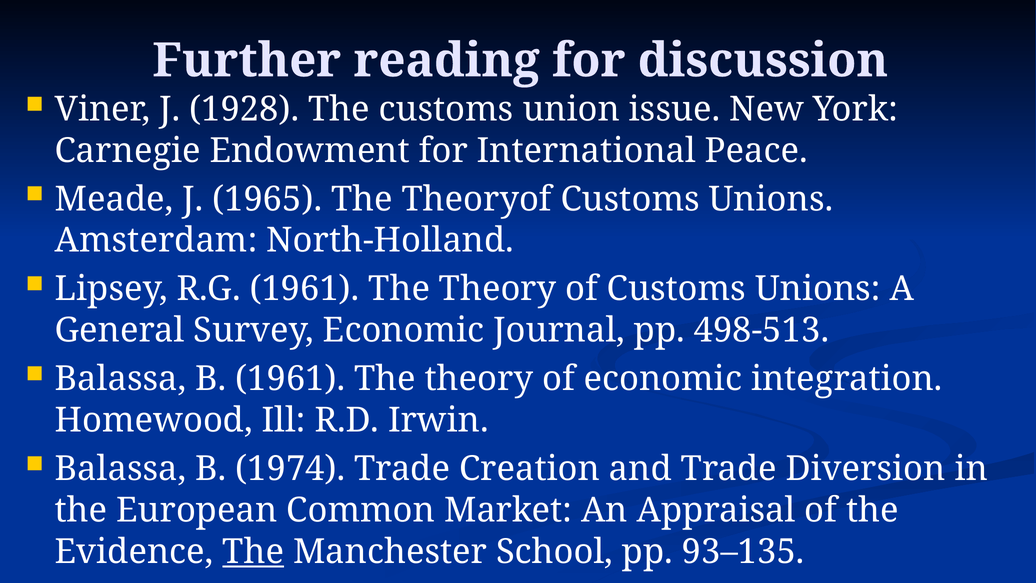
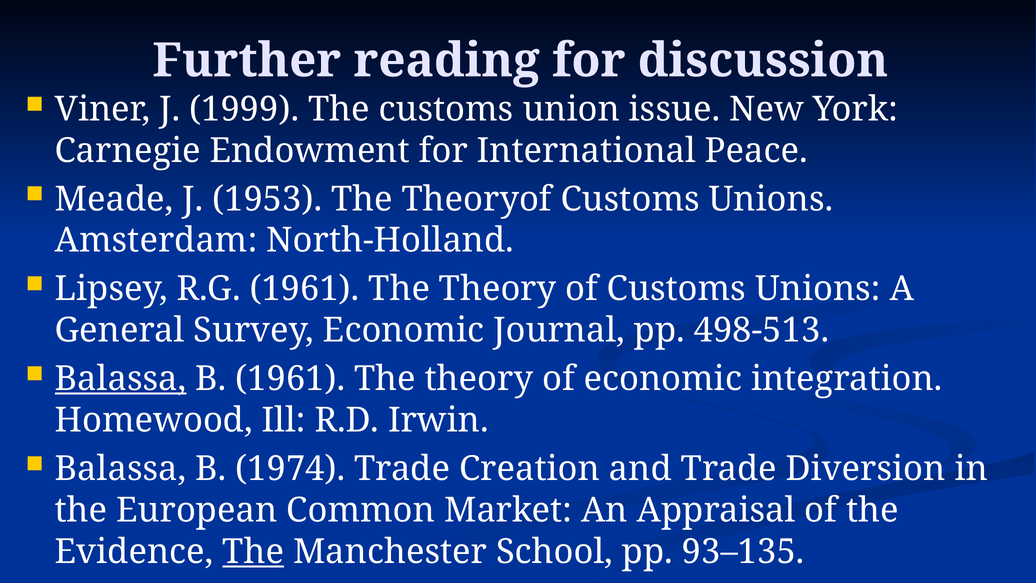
1928: 1928 -> 1999
1965: 1965 -> 1953
Balassa at (121, 379) underline: none -> present
